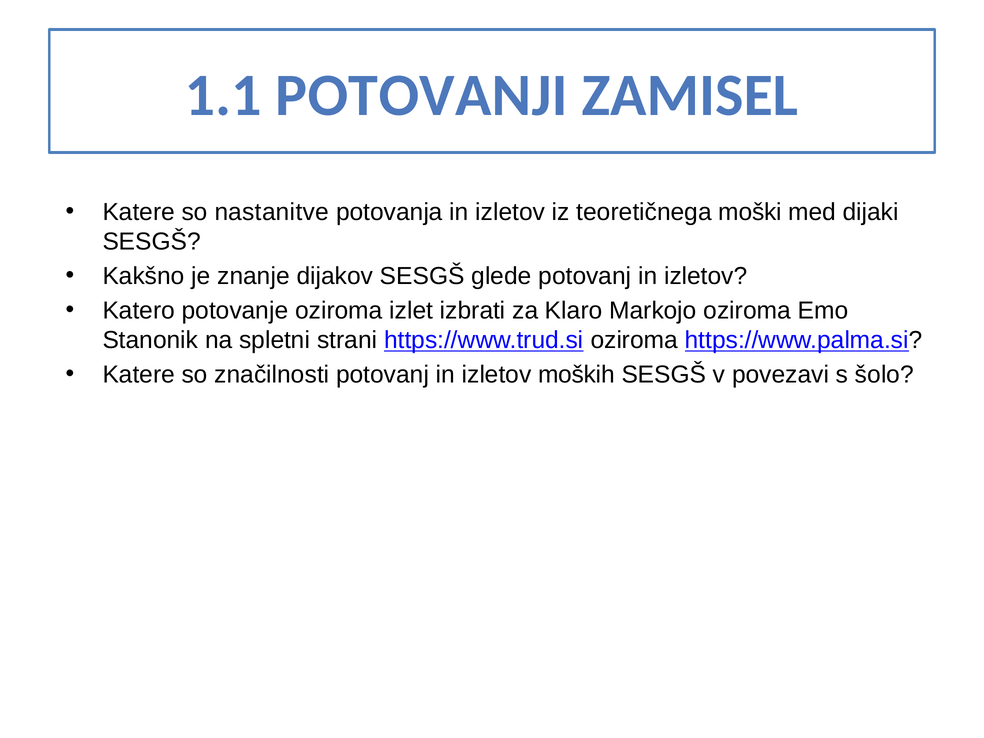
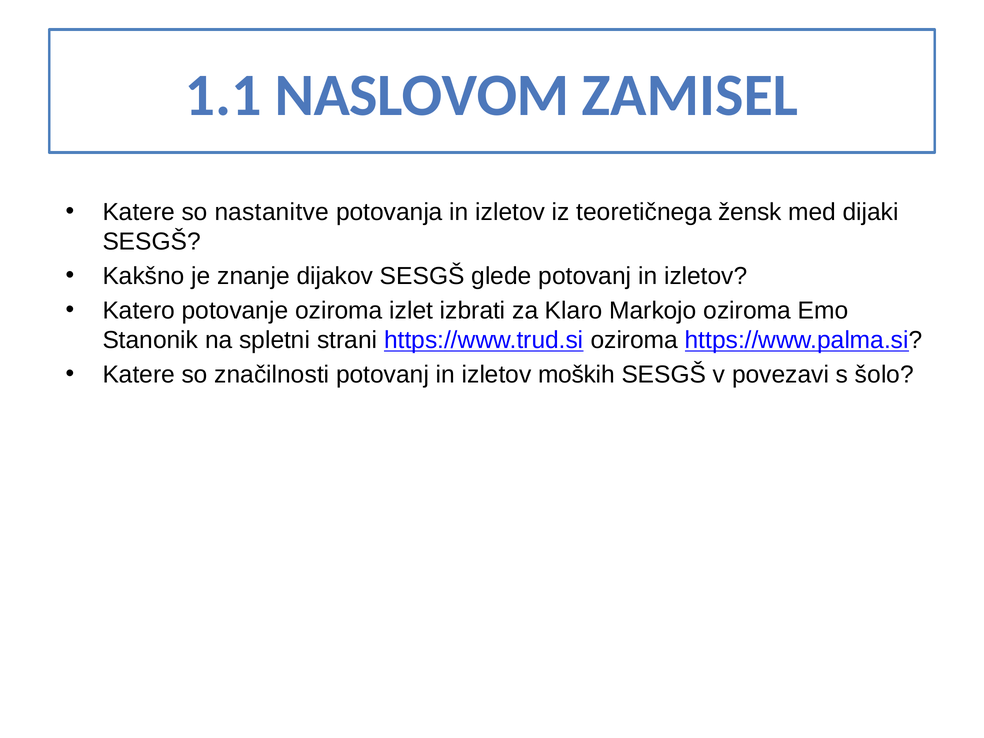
POTOVANJI: POTOVANJI -> NASLOVOM
moški: moški -> žensk
